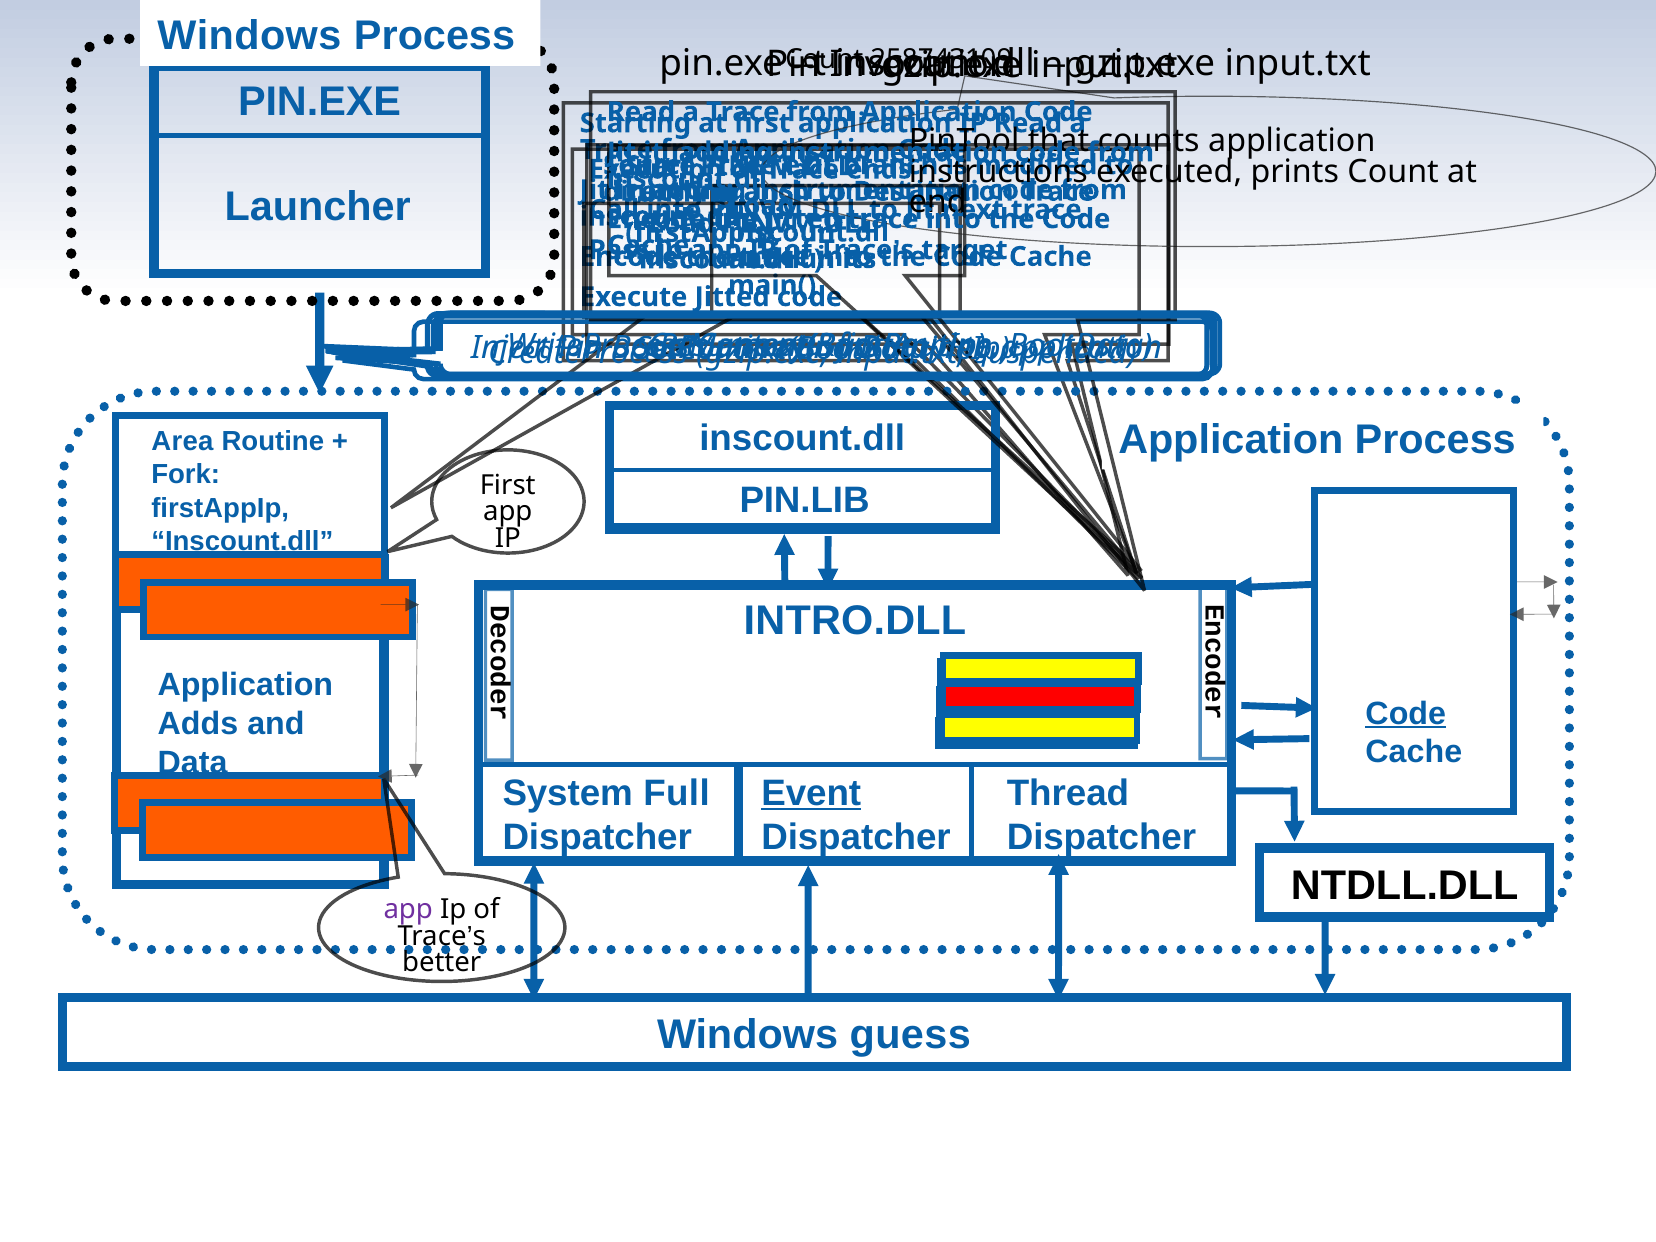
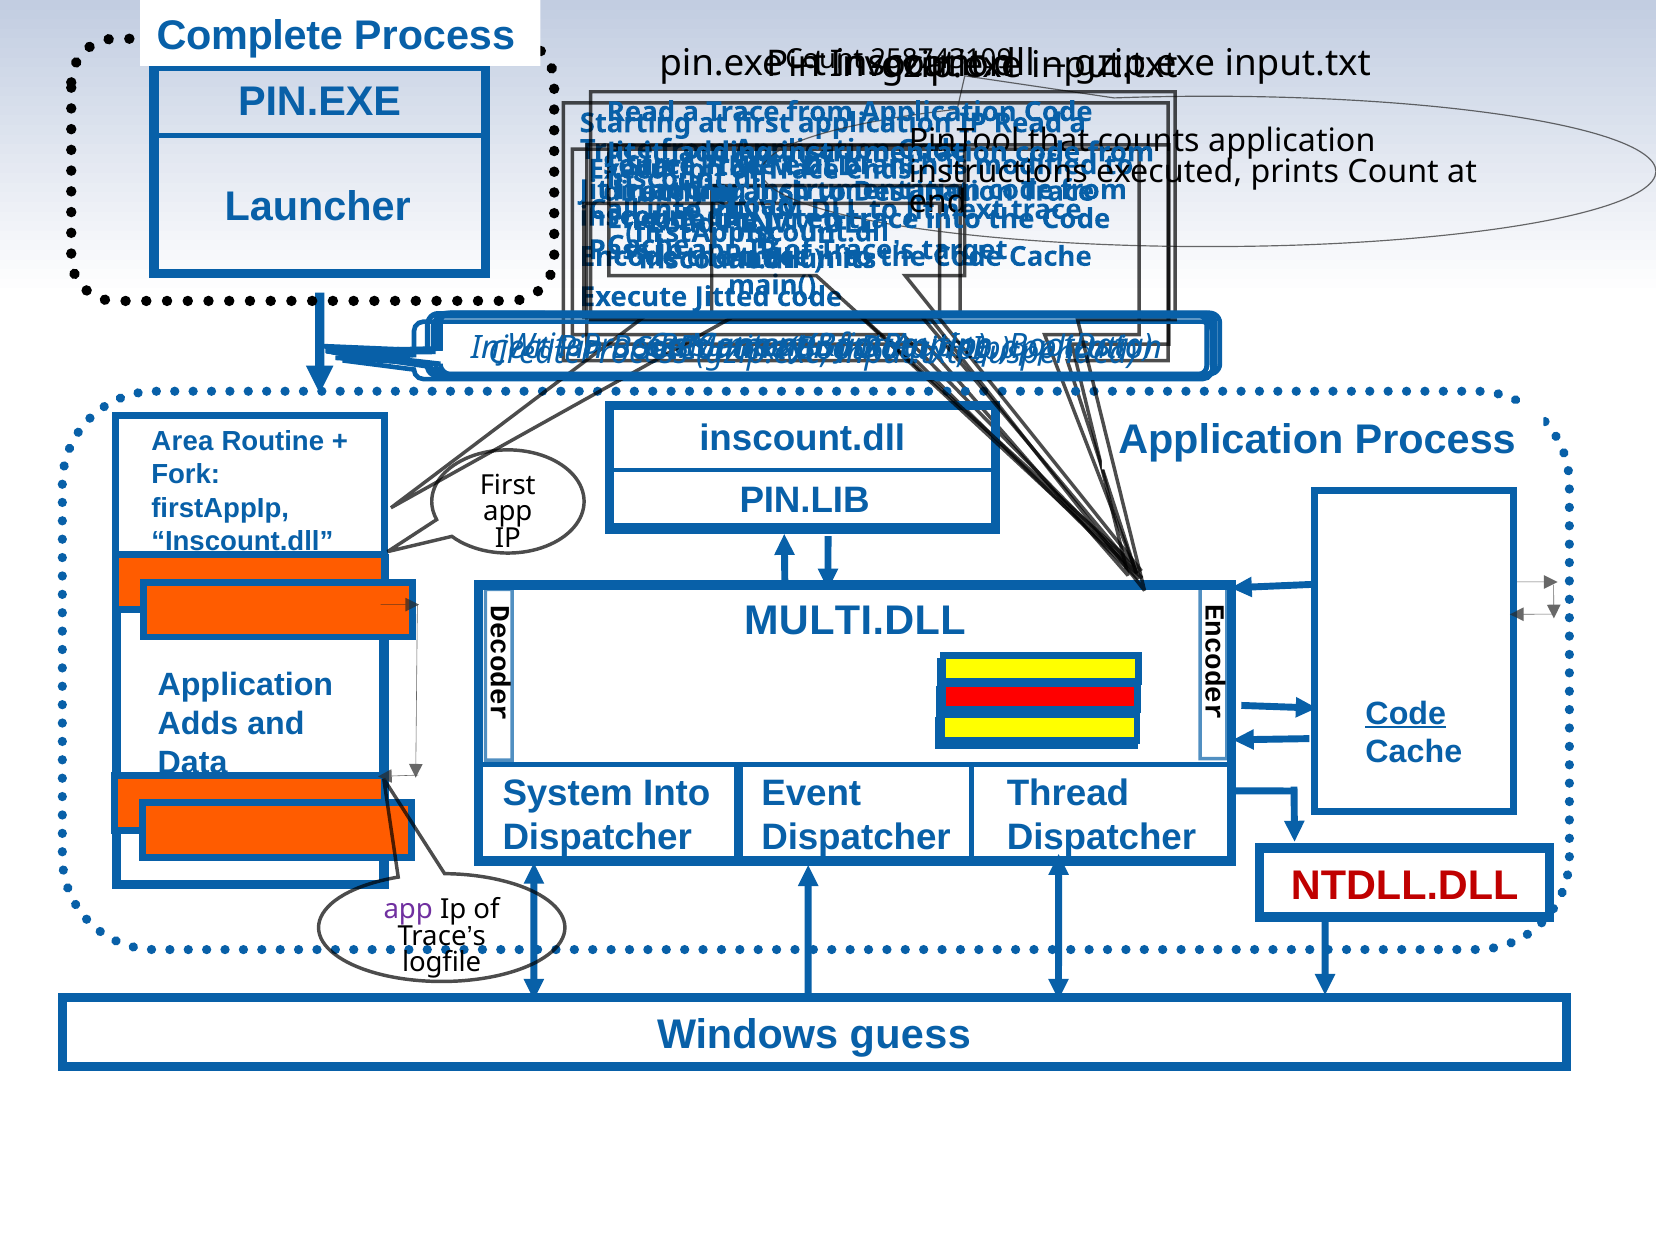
Windows at (249, 36): Windows -> Complete
INTRO.DLL: INTRO.DLL -> MULTI.DLL
Full at (677, 793): Full -> Into
Event underline: present -> none
NTDLL.DLL colour: black -> red
better: better -> logfile
